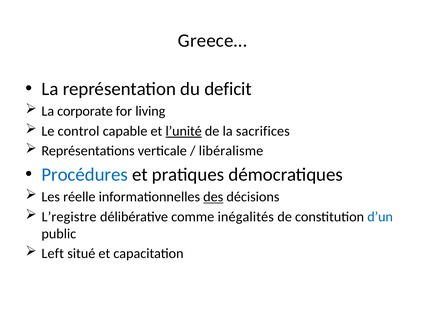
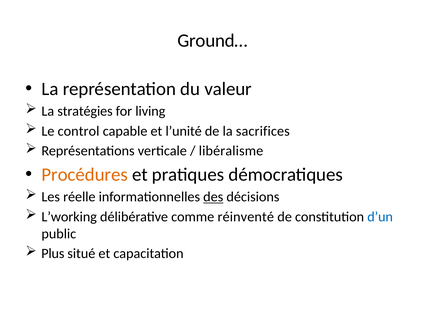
Greece…: Greece… -> Ground…
deficit: deficit -> valeur
corporate: corporate -> stratégies
l’unité underline: present -> none
Procédures colour: blue -> orange
L’registre: L’registre -> L’working
inégalités: inégalités -> réinventé
Left: Left -> Plus
